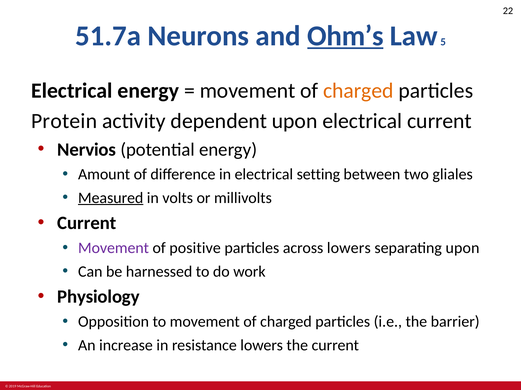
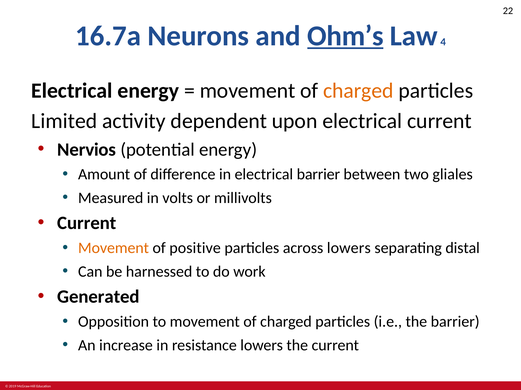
51.7a: 51.7a -> 16.7a
5: 5 -> 4
Protein: Protein -> Limited
electrical setting: setting -> barrier
Measured underline: present -> none
Movement at (114, 249) colour: purple -> orange
separating upon: upon -> distal
Physiology: Physiology -> Generated
